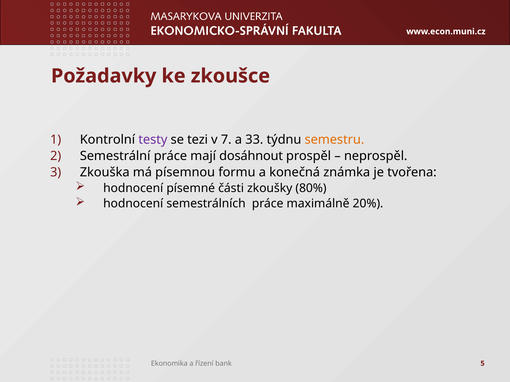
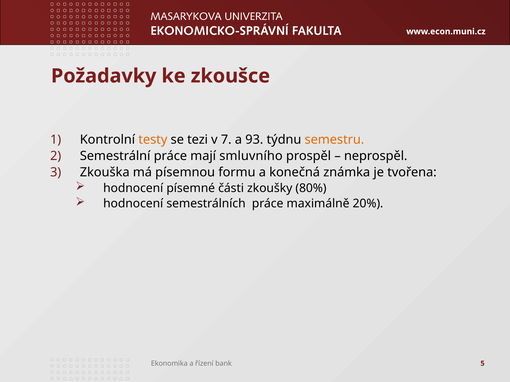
testy colour: purple -> orange
33: 33 -> 93
dosáhnout: dosáhnout -> smluvního
